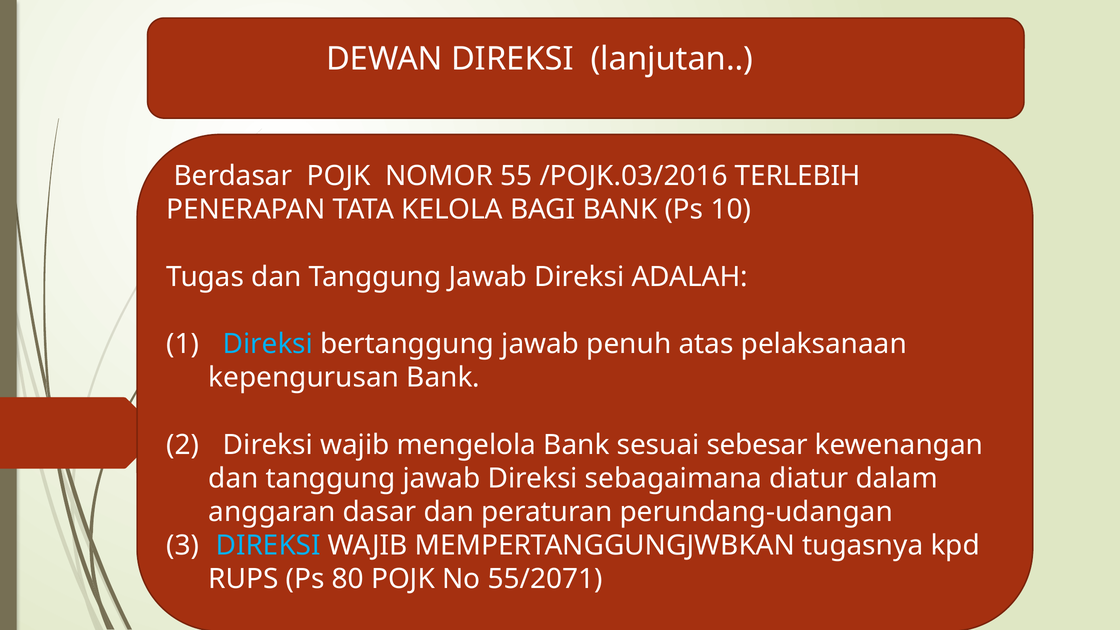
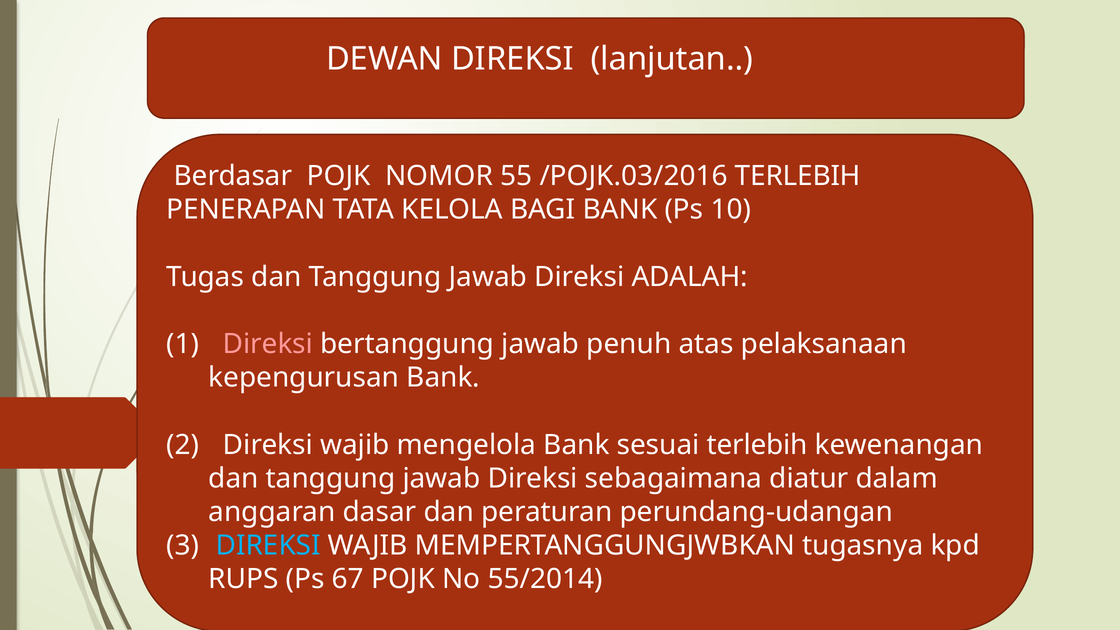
Direksi at (268, 344) colour: light blue -> pink
sesuai sebesar: sebesar -> terlebih
80: 80 -> 67
55/2071: 55/2071 -> 55/2014
